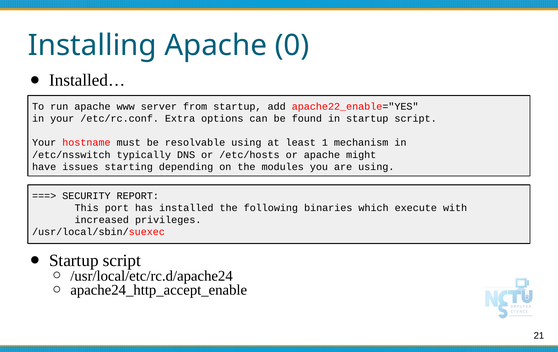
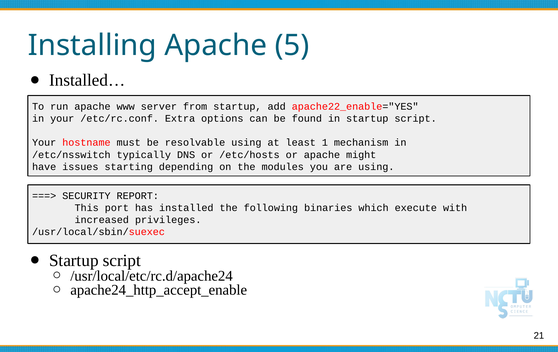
0: 0 -> 5
